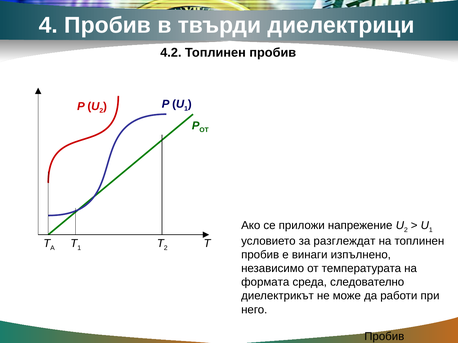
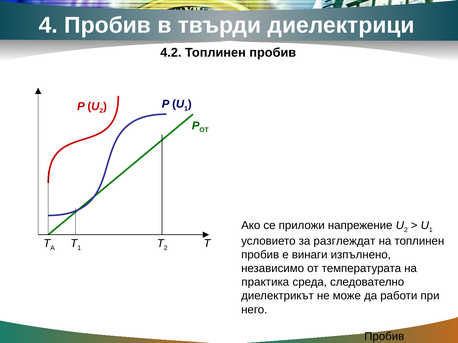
формата: формата -> практика
